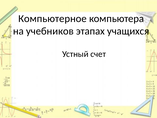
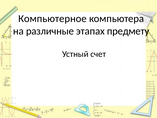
учебников: учебников -> различные
учащихся: учащихся -> предмету
